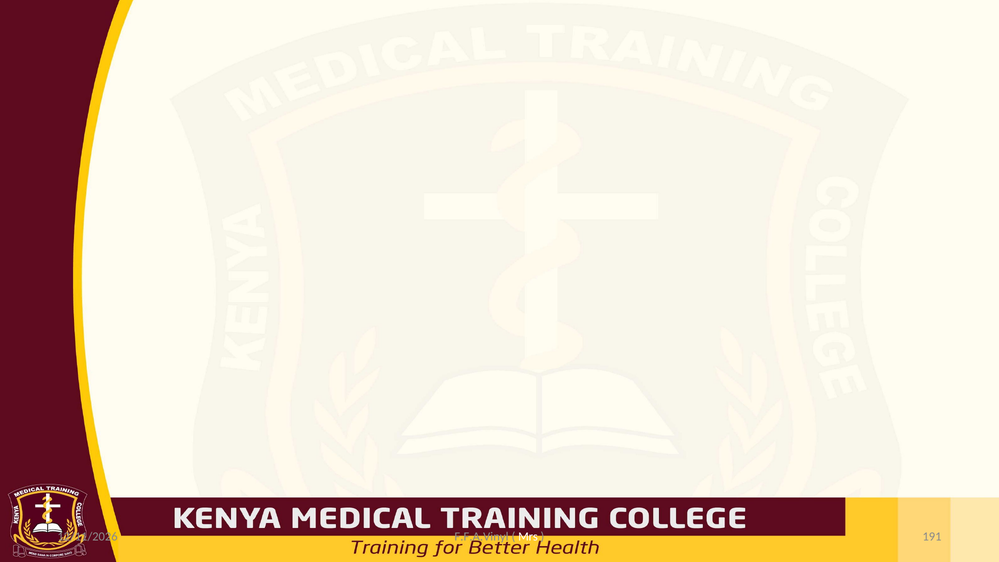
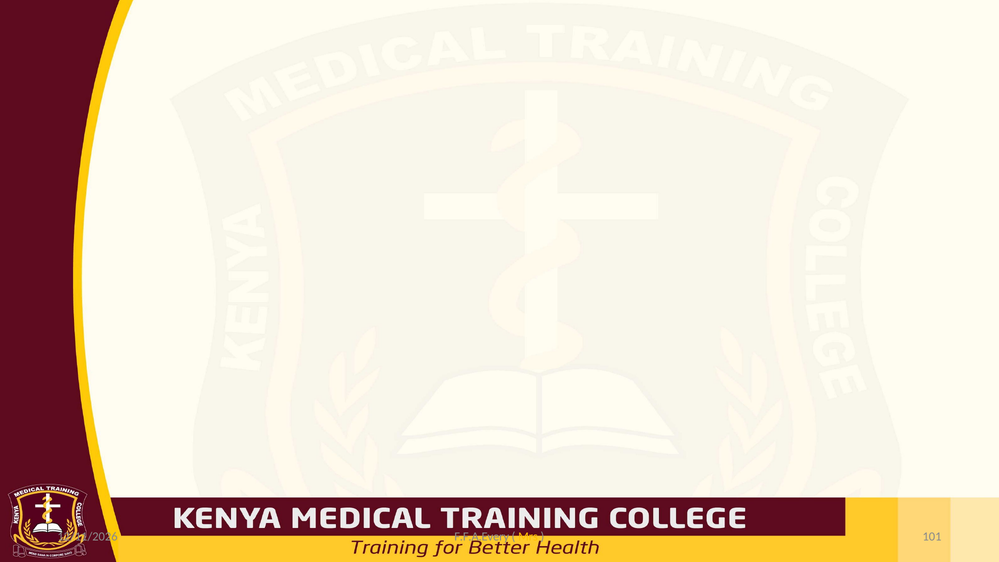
F.F.A.Vinyl: F.F.A.Vinyl -> F.F.A.Every
Mrs colour: white -> yellow
191: 191 -> 101
